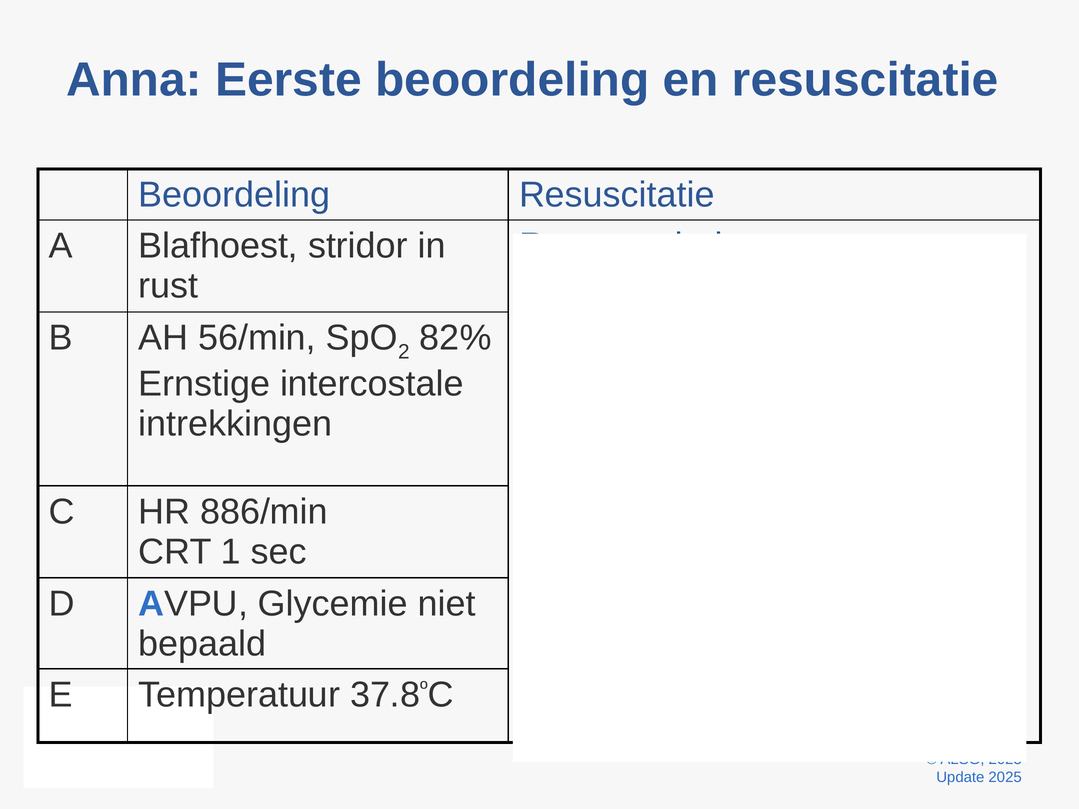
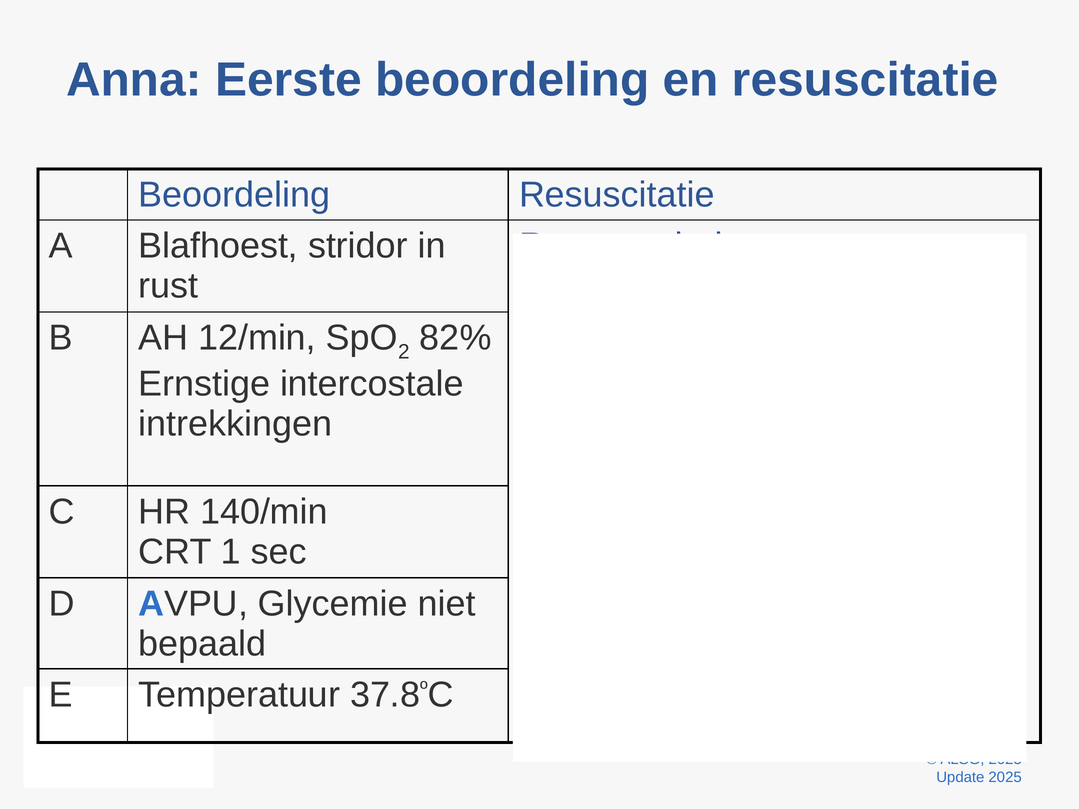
56/min: 56/min -> 12/min
886/min: 886/min -> 140/min
